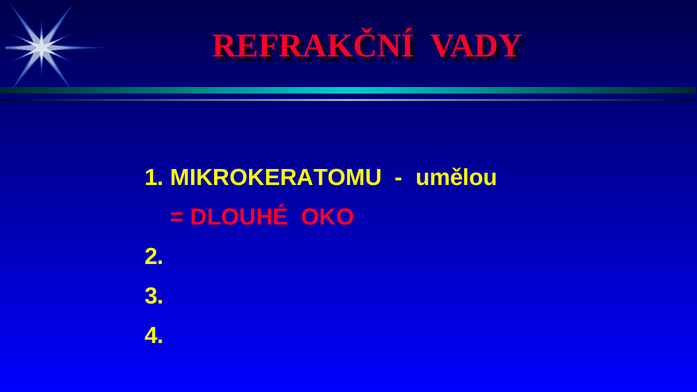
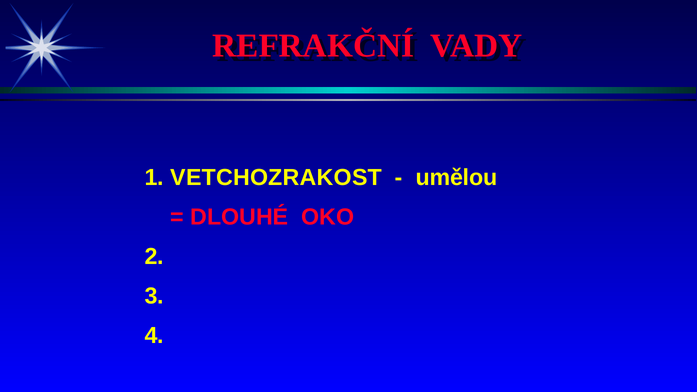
MIKROKERATOMU: MIKROKERATOMU -> VETCHOZRAKOST
